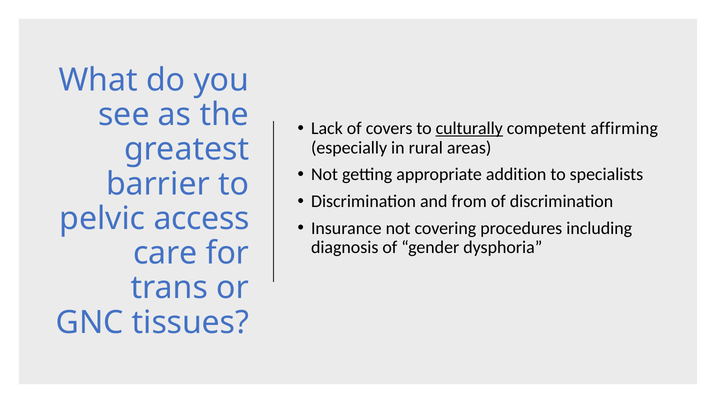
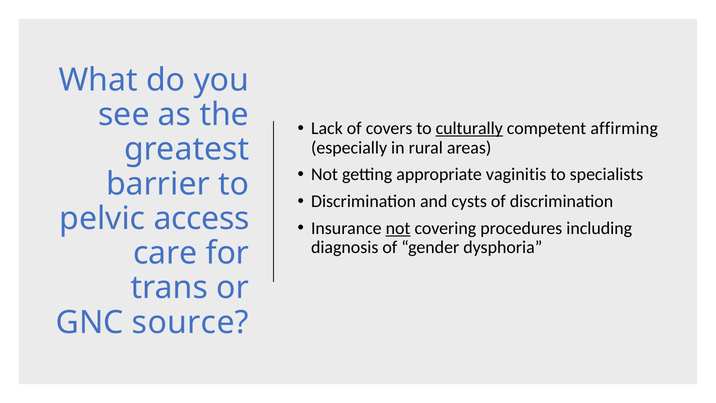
addition: addition -> vaginitis
from: from -> cysts
not at (398, 228) underline: none -> present
tissues: tissues -> source
